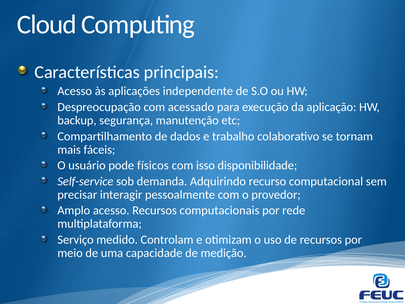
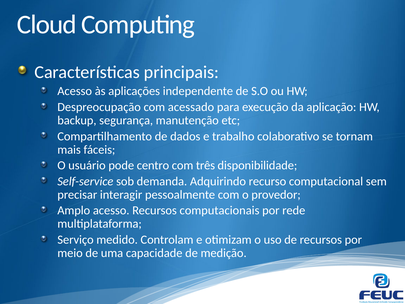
físicos: físicos -> centro
isso: isso -> três
